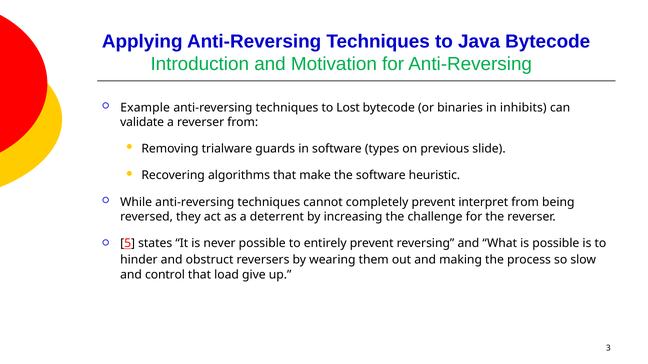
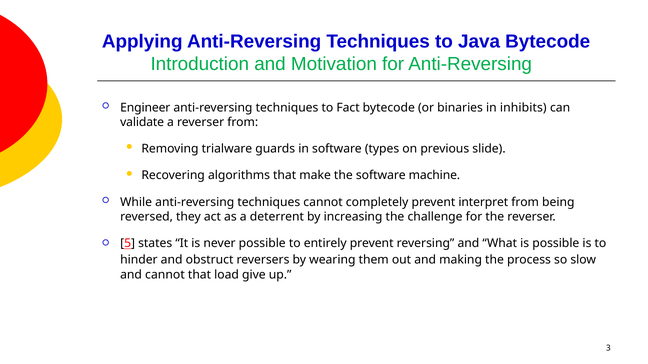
Example: Example -> Engineer
Lost: Lost -> Fact
heuristic: heuristic -> machine
and control: control -> cannot
